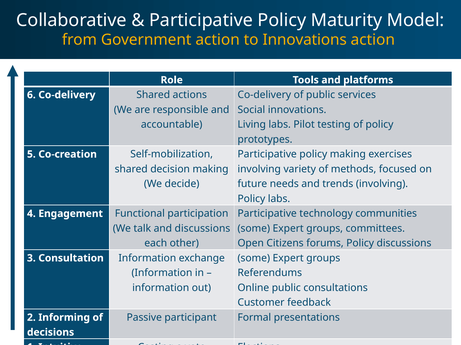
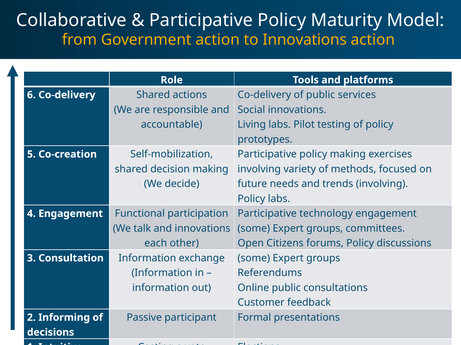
technology communities: communities -> engagement
and discussions: discussions -> innovations
